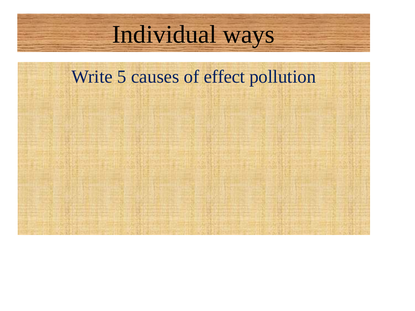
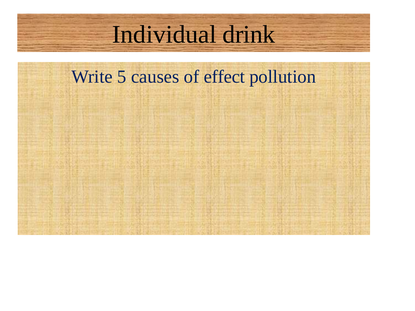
ways: ways -> drink
